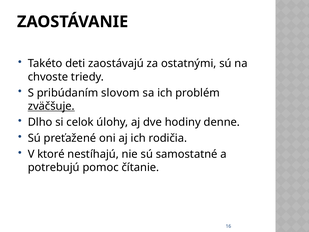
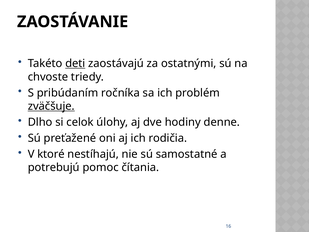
deti underline: none -> present
slovom: slovom -> ročníka
čítanie: čítanie -> čítania
